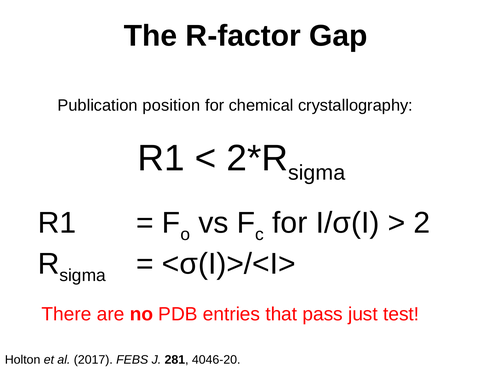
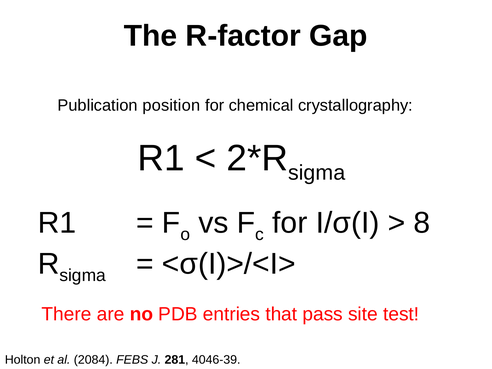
2: 2 -> 8
just: just -> site
2017: 2017 -> 2084
4046-20: 4046-20 -> 4046-39
